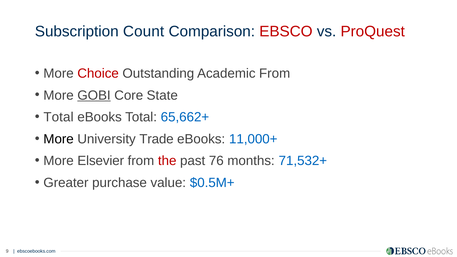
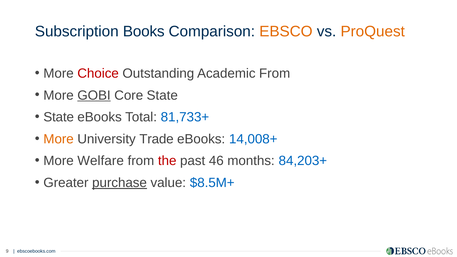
Count: Count -> Books
EBSCO colour: red -> orange
ProQuest colour: red -> orange
Total at (59, 117): Total -> State
65,662+: 65,662+ -> 81,733+
More at (59, 139) colour: black -> orange
11,000+: 11,000+ -> 14,008+
Elsevier: Elsevier -> Welfare
76: 76 -> 46
71,532+: 71,532+ -> 84,203+
purchase underline: none -> present
$0.5M+: $0.5M+ -> $8.5M+
